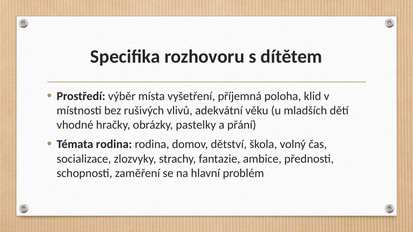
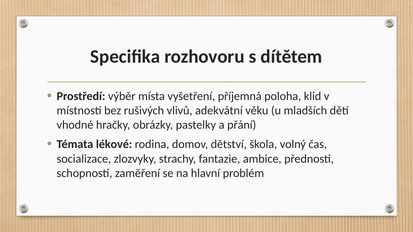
Témata rodina: rodina -> lékové
